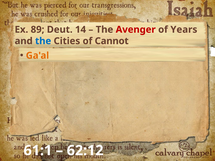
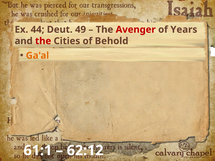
89: 89 -> 44
14: 14 -> 49
the at (43, 41) colour: blue -> red
Cannot: Cannot -> Behold
